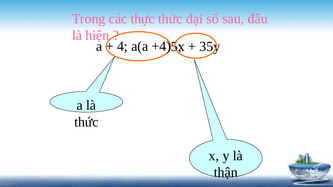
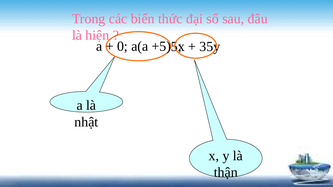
thực: thực -> biến
4: 4 -> 0
+4: +4 -> +5
thức at (86, 122): thức -> nhật
